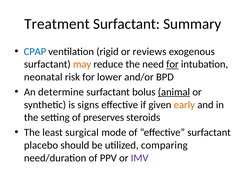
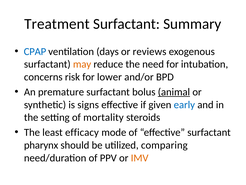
rigid: rigid -> days
for at (172, 64) underline: present -> none
neonatal: neonatal -> concerns
determine: determine -> premature
early colour: orange -> blue
preserves: preserves -> mortality
surgical: surgical -> efficacy
placebo: placebo -> pharynx
IMV colour: purple -> orange
